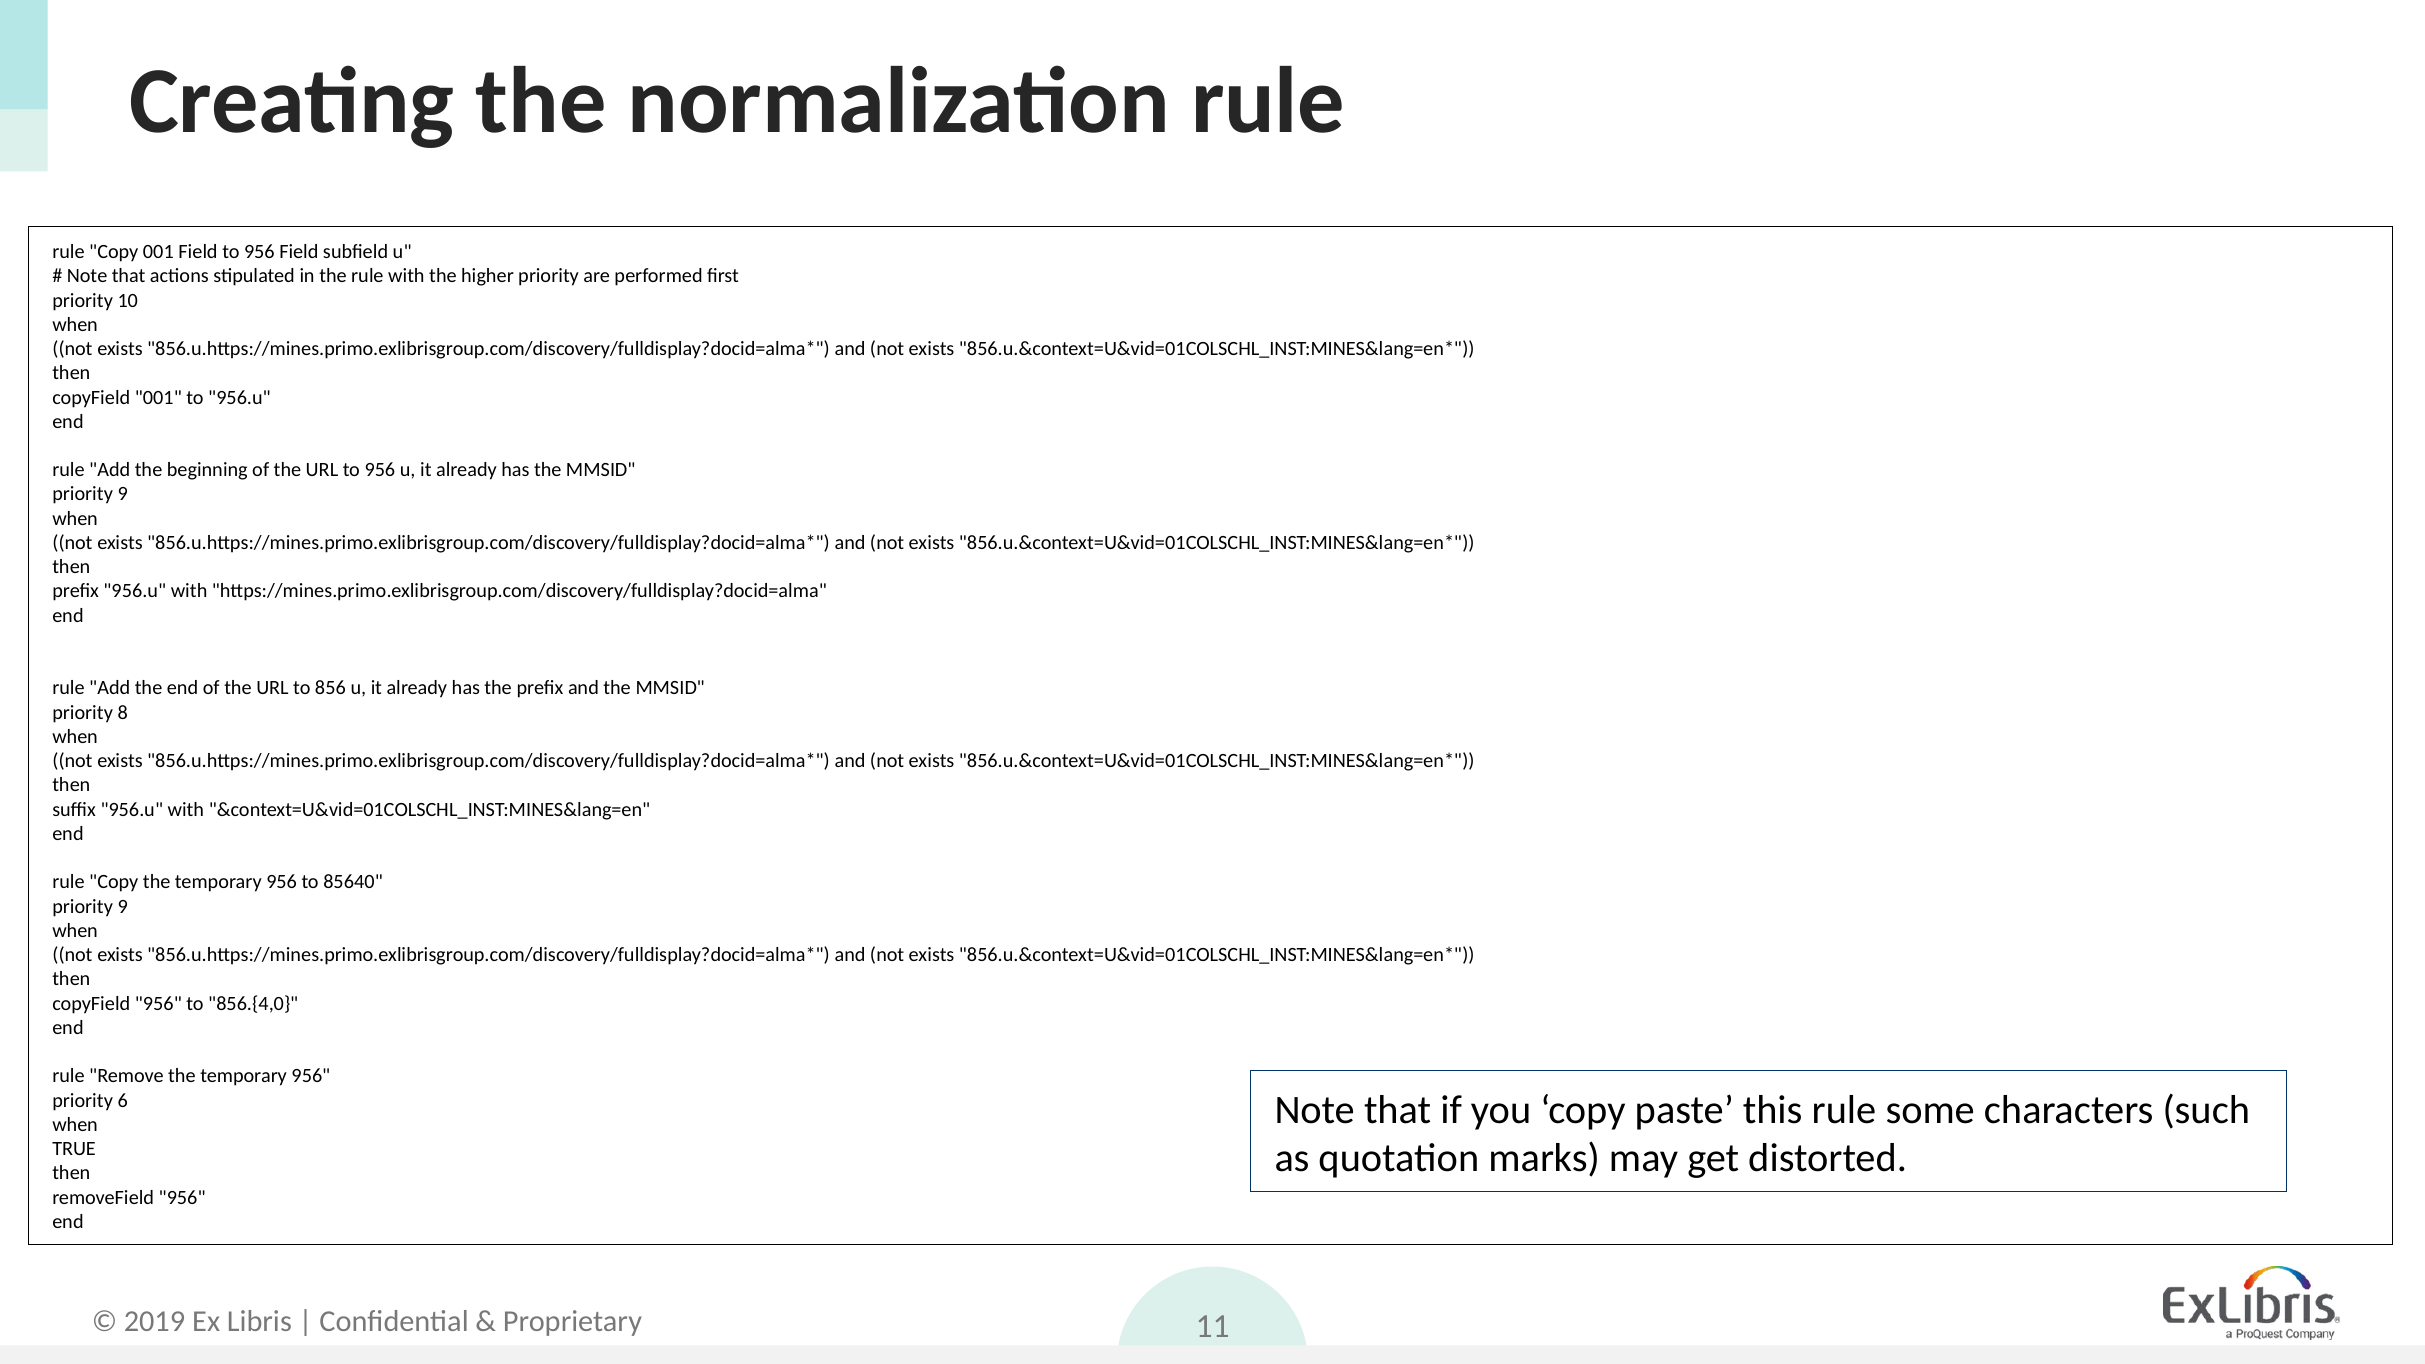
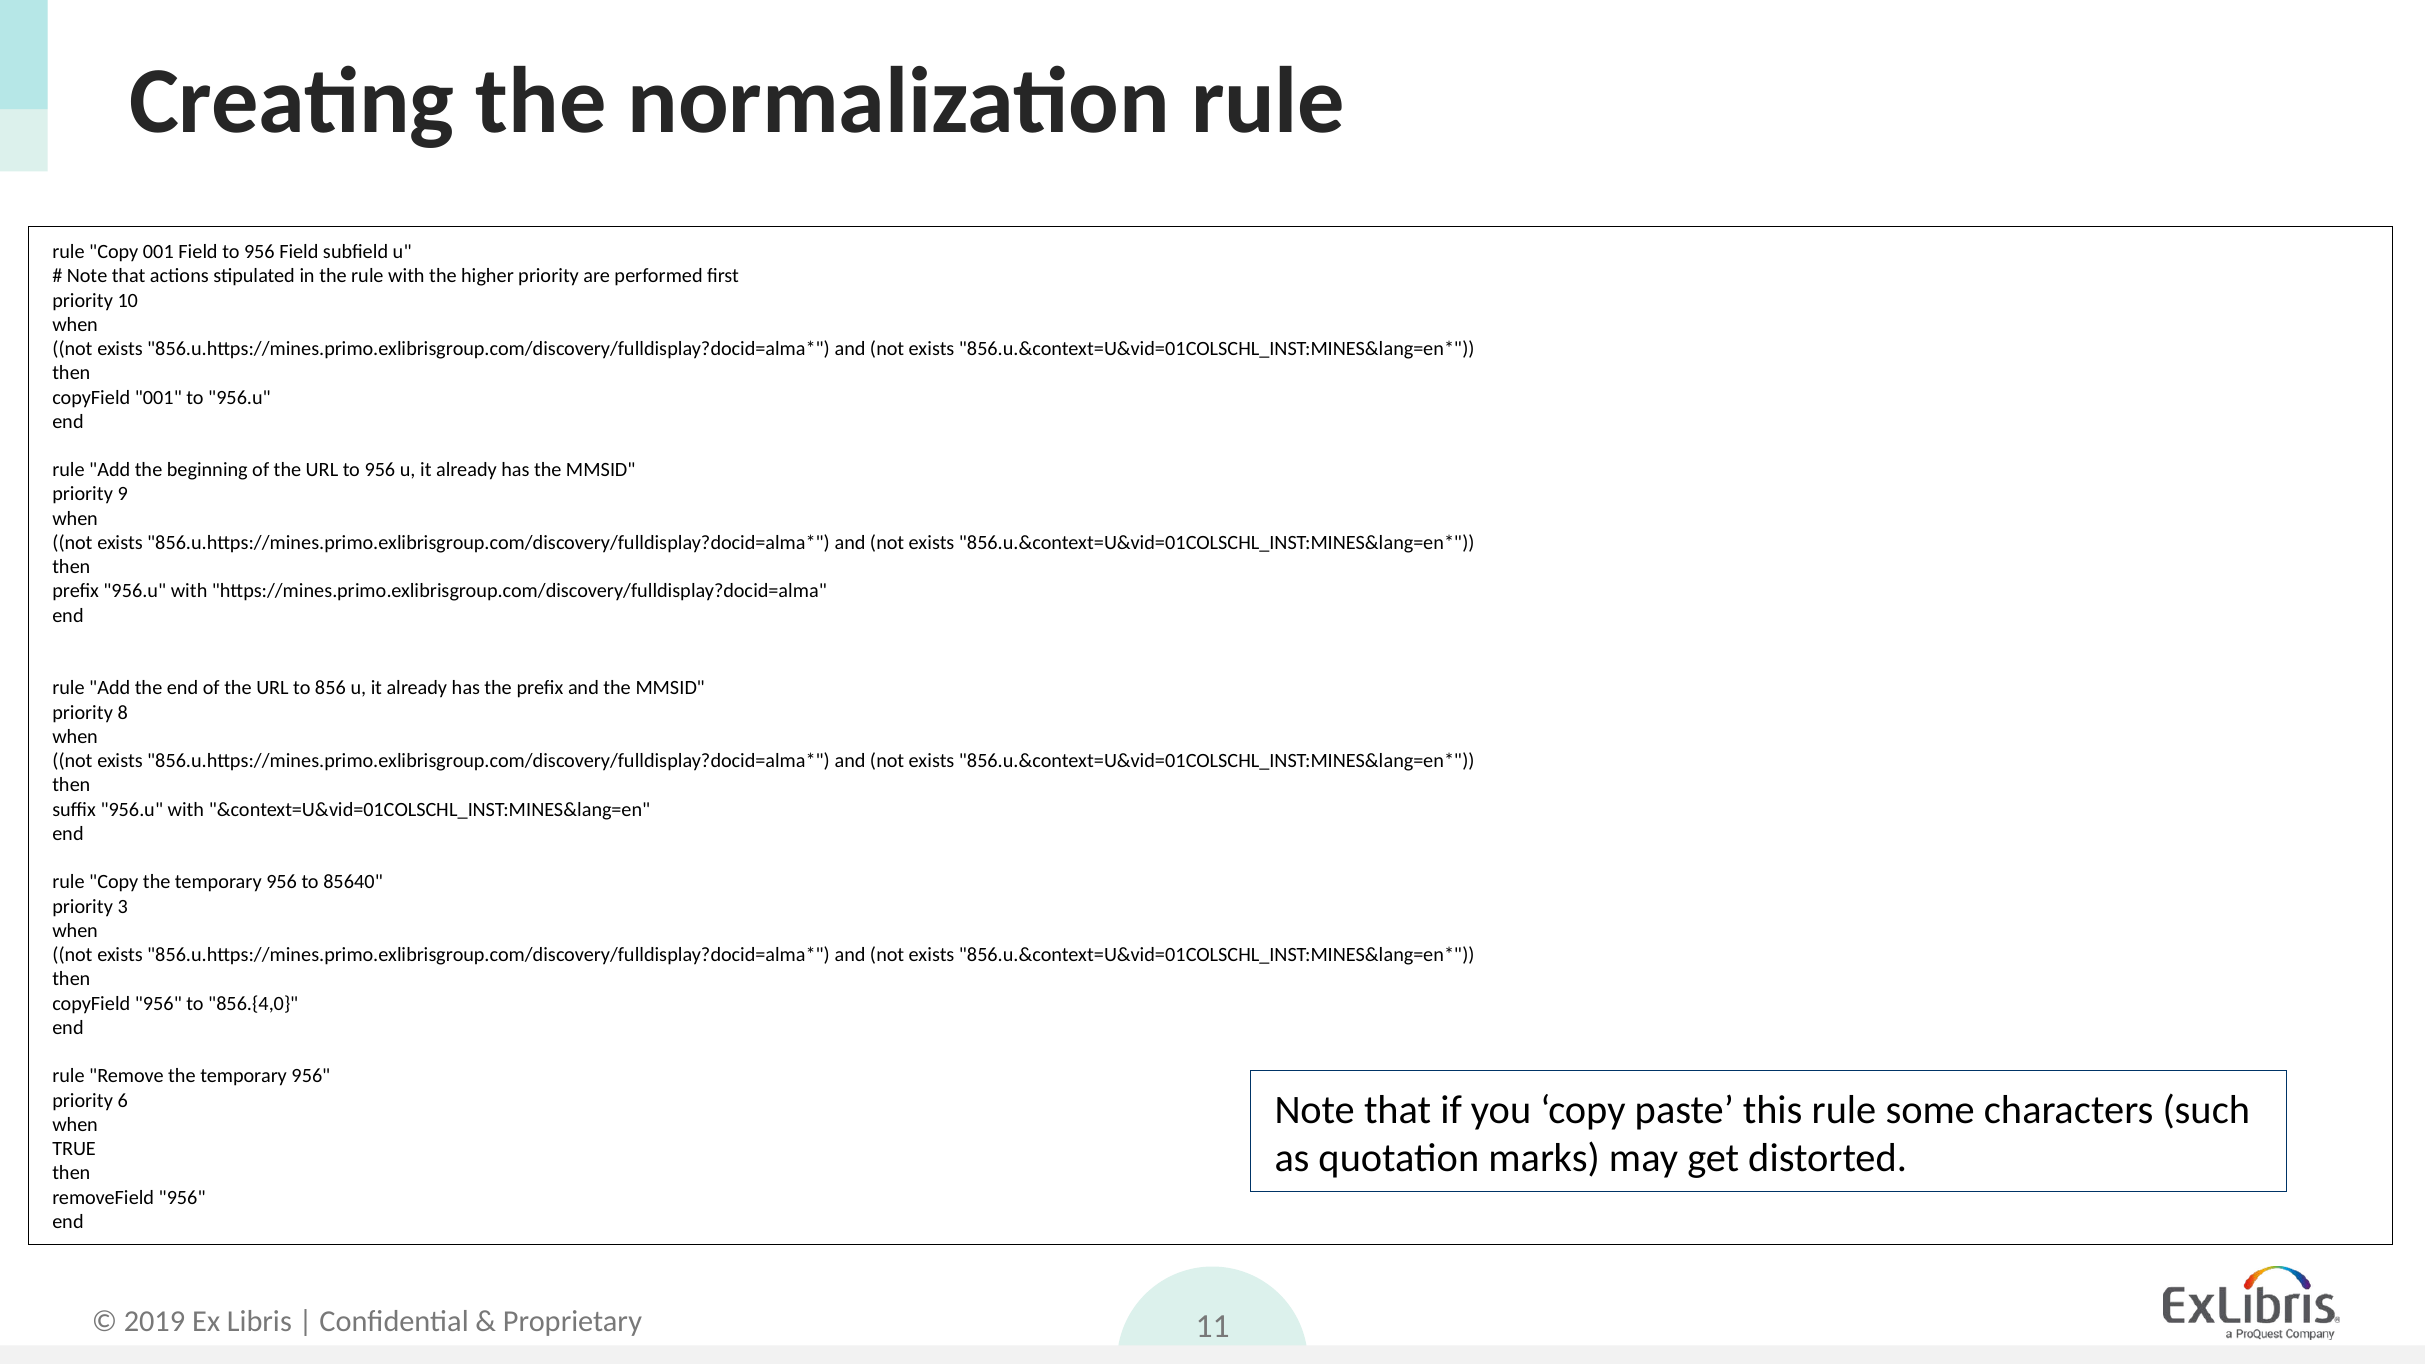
9 at (123, 907): 9 -> 3
